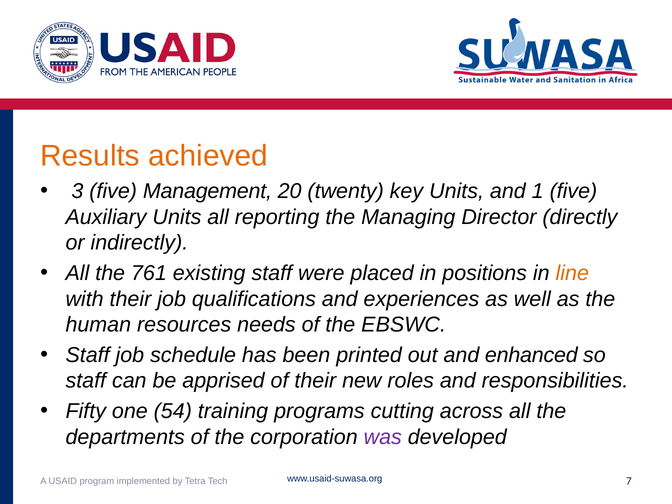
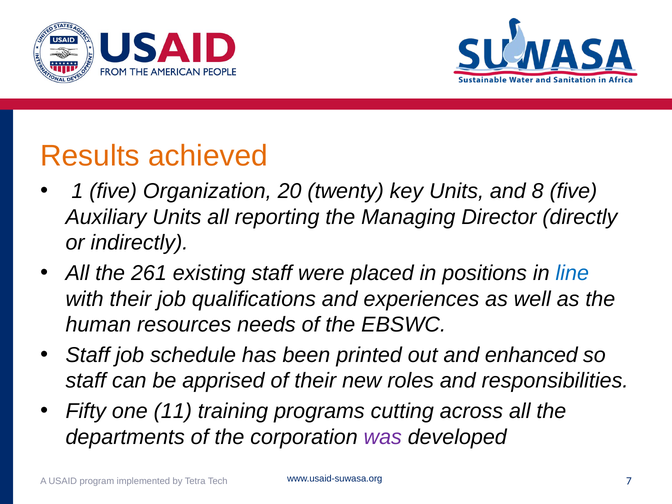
3: 3 -> 1
Management: Management -> Organization
1: 1 -> 8
761: 761 -> 261
line colour: orange -> blue
54: 54 -> 11
